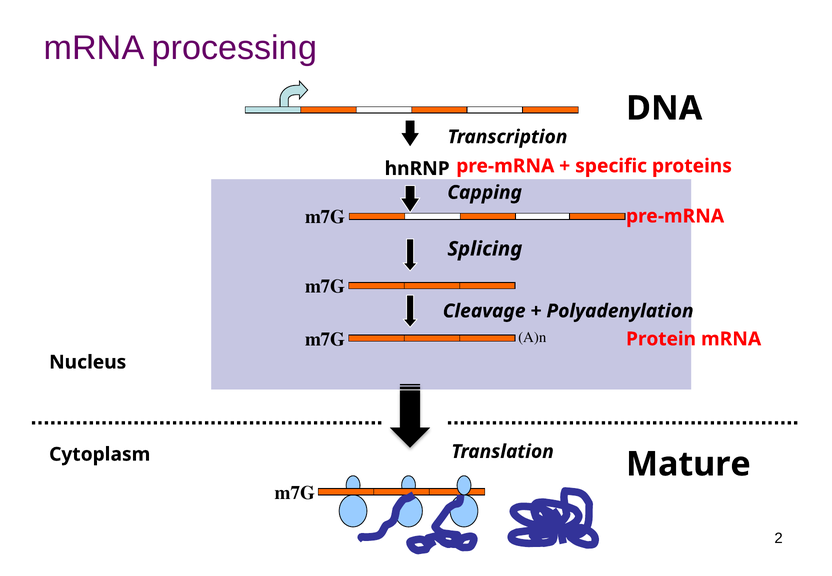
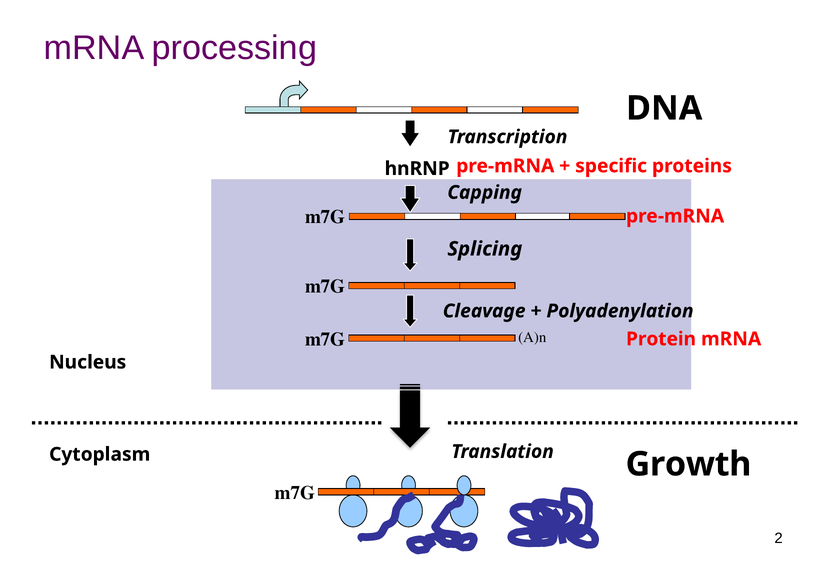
Mature: Mature -> Growth
